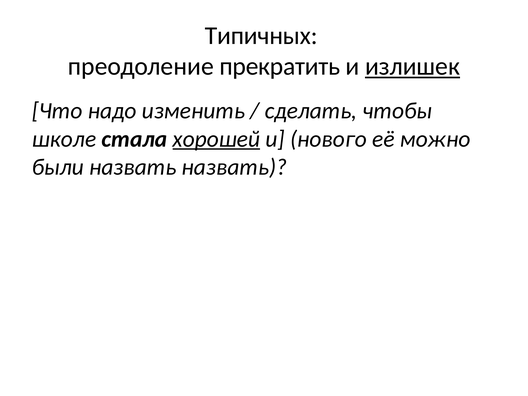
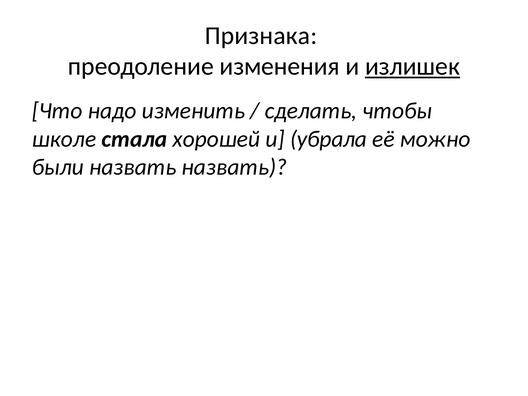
Типичных: Типичных -> Признака
прекратить: прекратить -> изменения
хорошей underline: present -> none
нового: нового -> убрала
